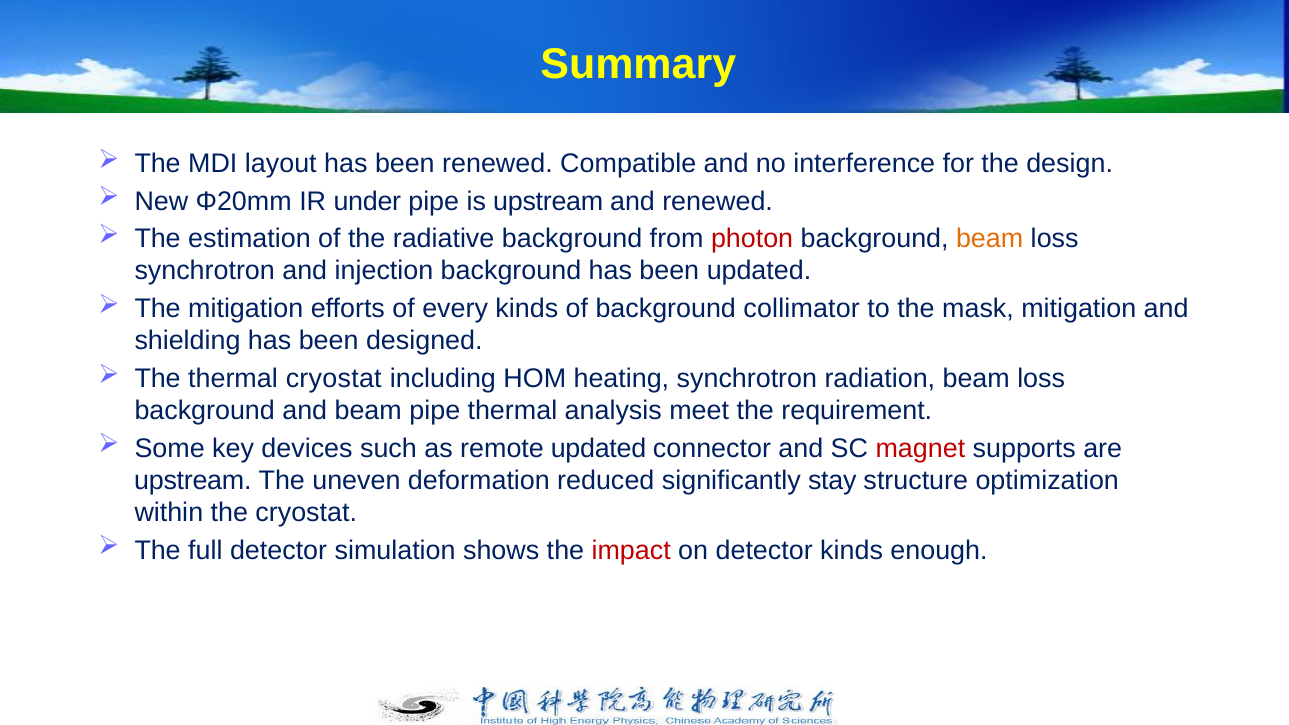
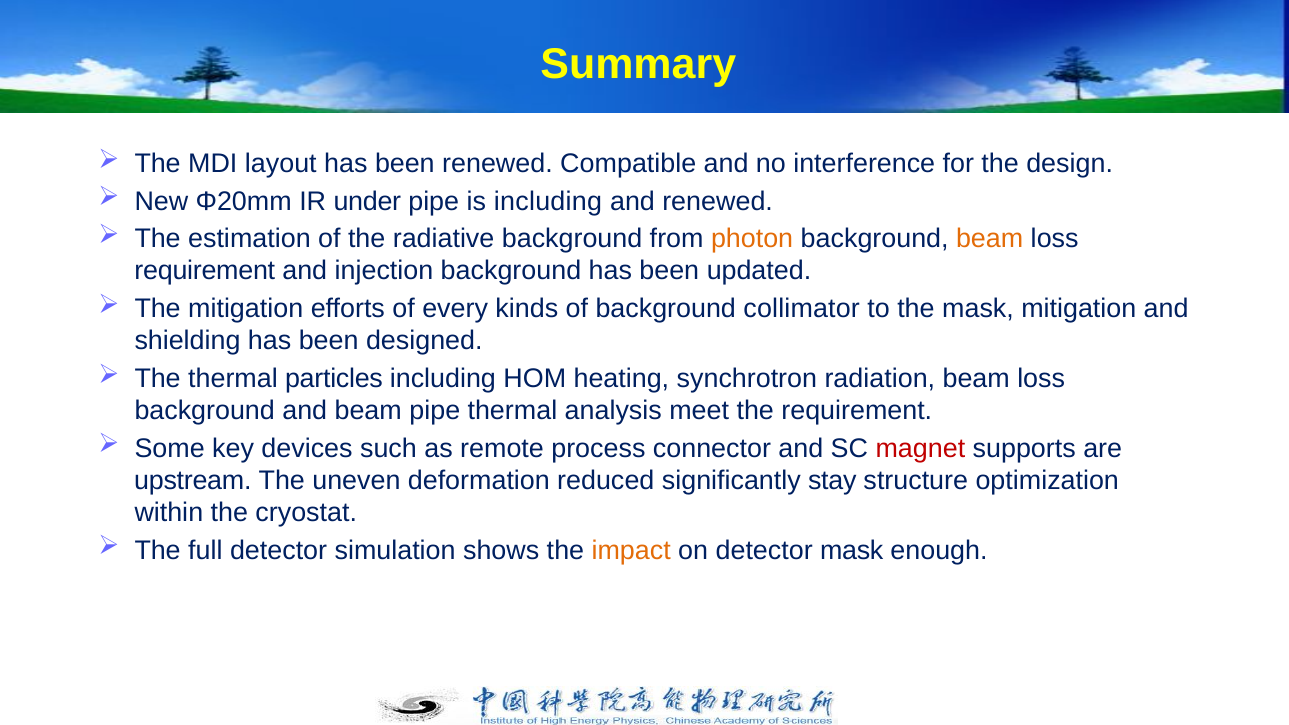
is upstream: upstream -> including
photon colour: red -> orange
synchrotron at (205, 271): synchrotron -> requirement
thermal cryostat: cryostat -> particles
remote updated: updated -> process
impact colour: red -> orange
detector kinds: kinds -> mask
